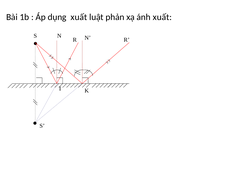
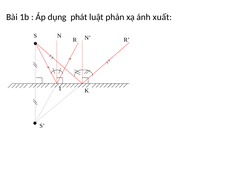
dụng xuất: xuất -> phát
